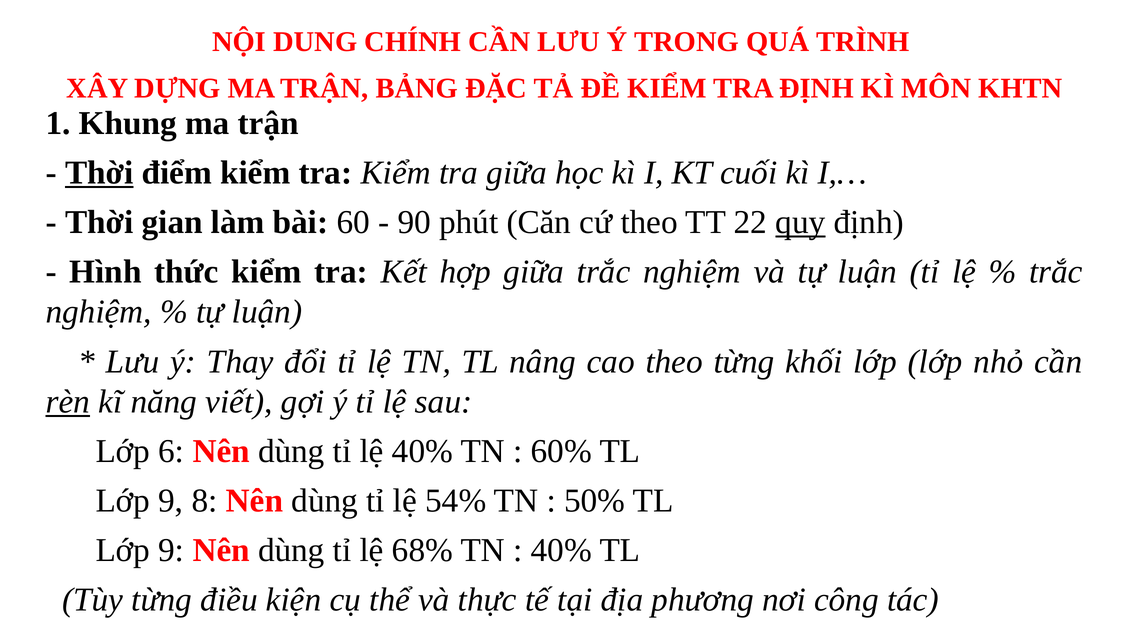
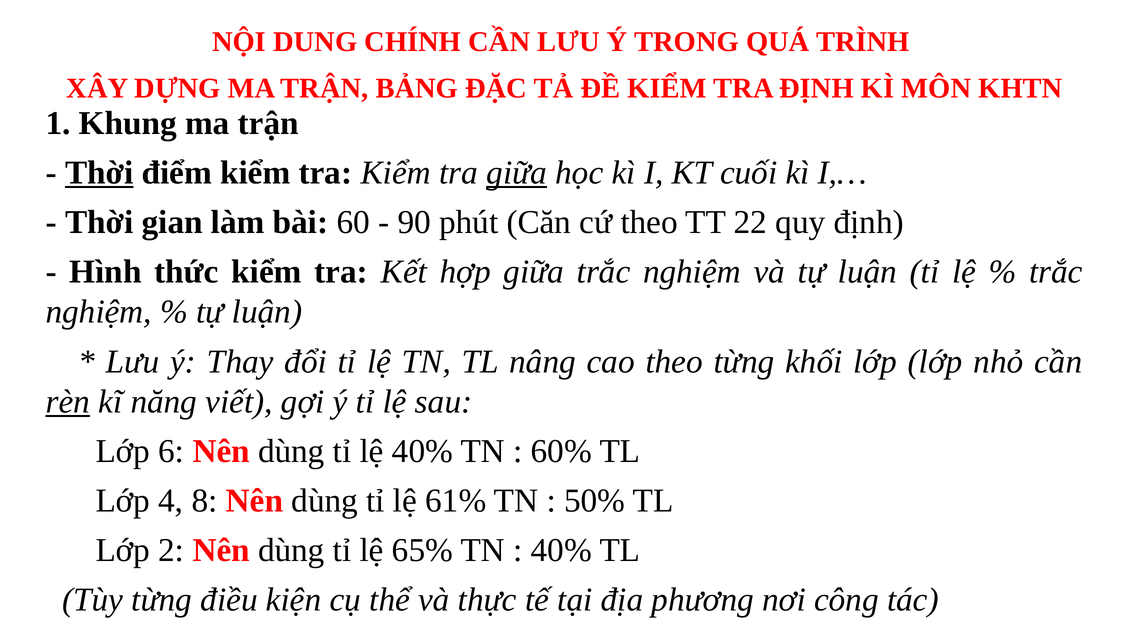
giữa at (517, 173) underline: none -> present
quy underline: present -> none
9 at (171, 501): 9 -> 4
54%: 54% -> 61%
9 at (171, 550): 9 -> 2
68%: 68% -> 65%
